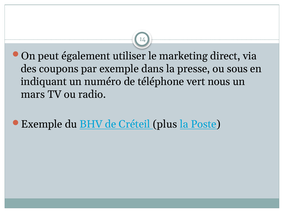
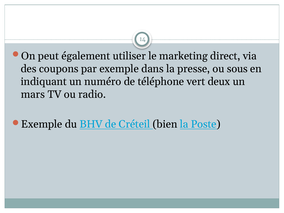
nous: nous -> deux
plus: plus -> bien
